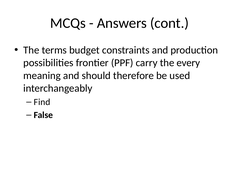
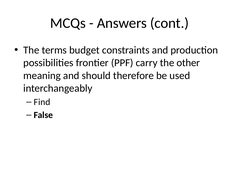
every: every -> other
